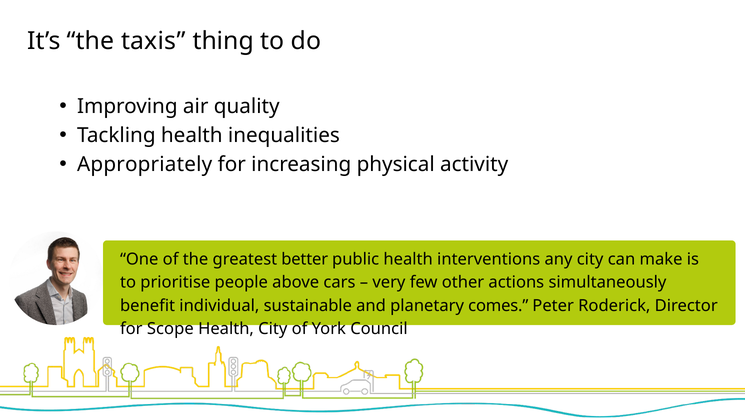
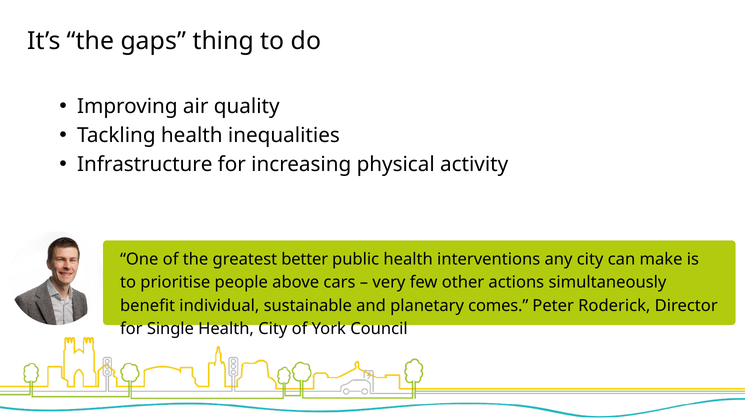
taxis: taxis -> gaps
Appropriately: Appropriately -> Infrastructure
Scope: Scope -> Single
